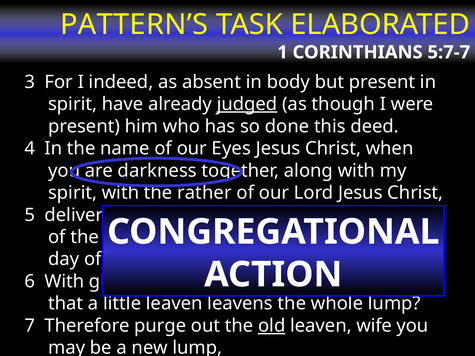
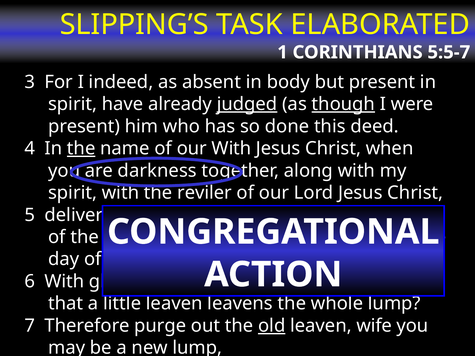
PATTERN’S: PATTERN’S -> SLIPPING’S
5:7-7: 5:7-7 -> 5:5-7
though underline: none -> present
the at (81, 149) underline: none -> present
Eyes at (231, 149): Eyes -> With
rather: rather -> reviler
